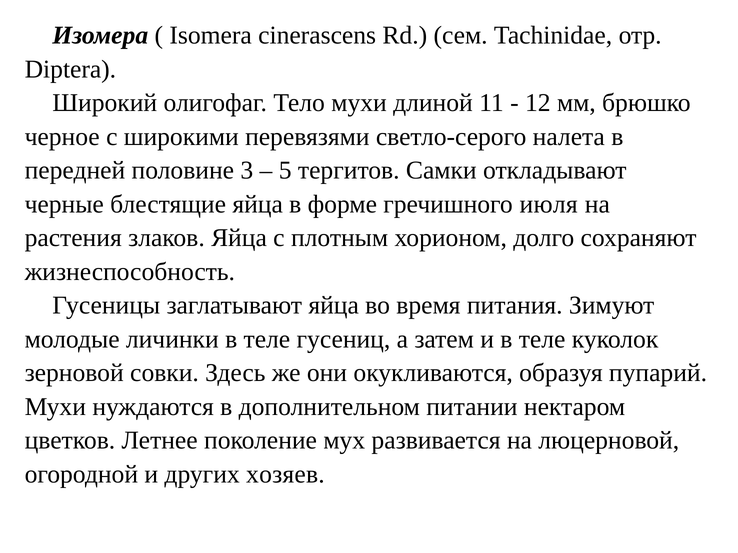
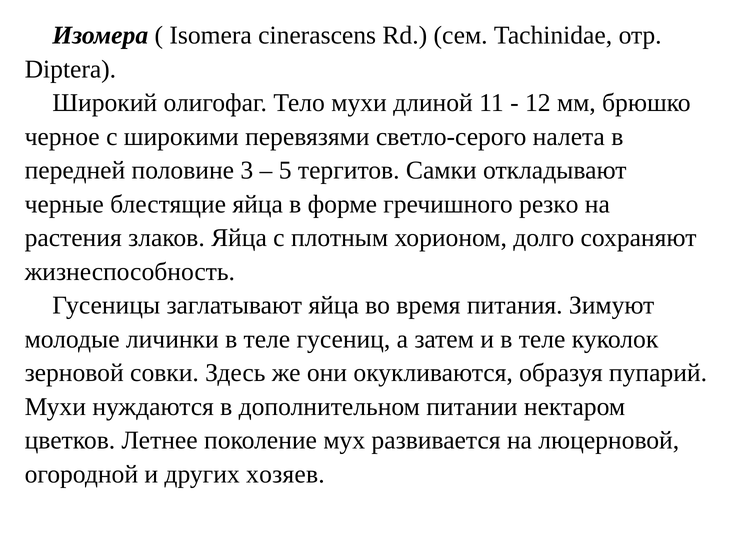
июля: июля -> резко
